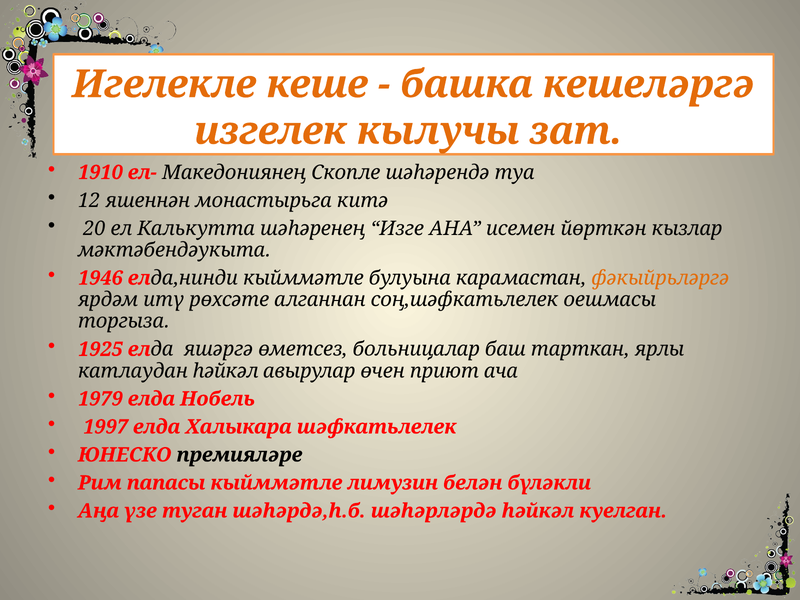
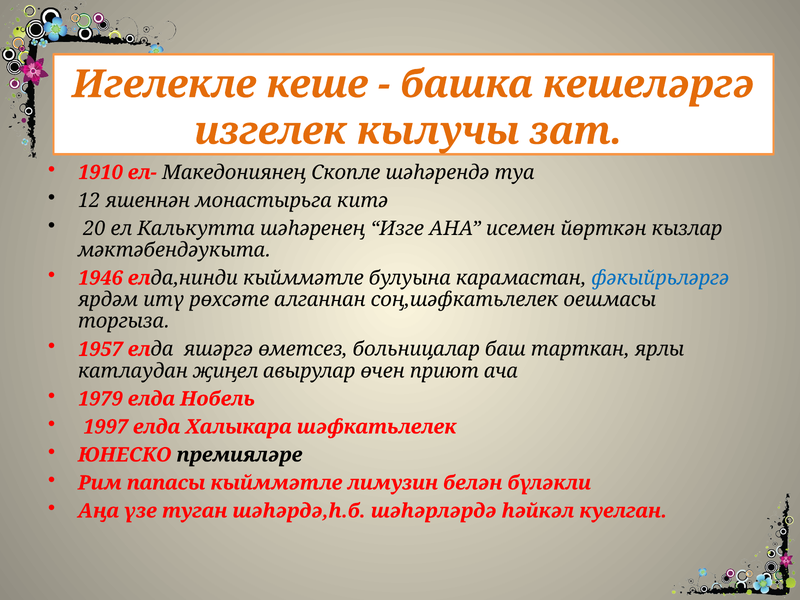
фәкыйрьләргә colour: orange -> blue
1925: 1925 -> 1957
катлаудан һәйкәл: һәйкәл -> җиңел
